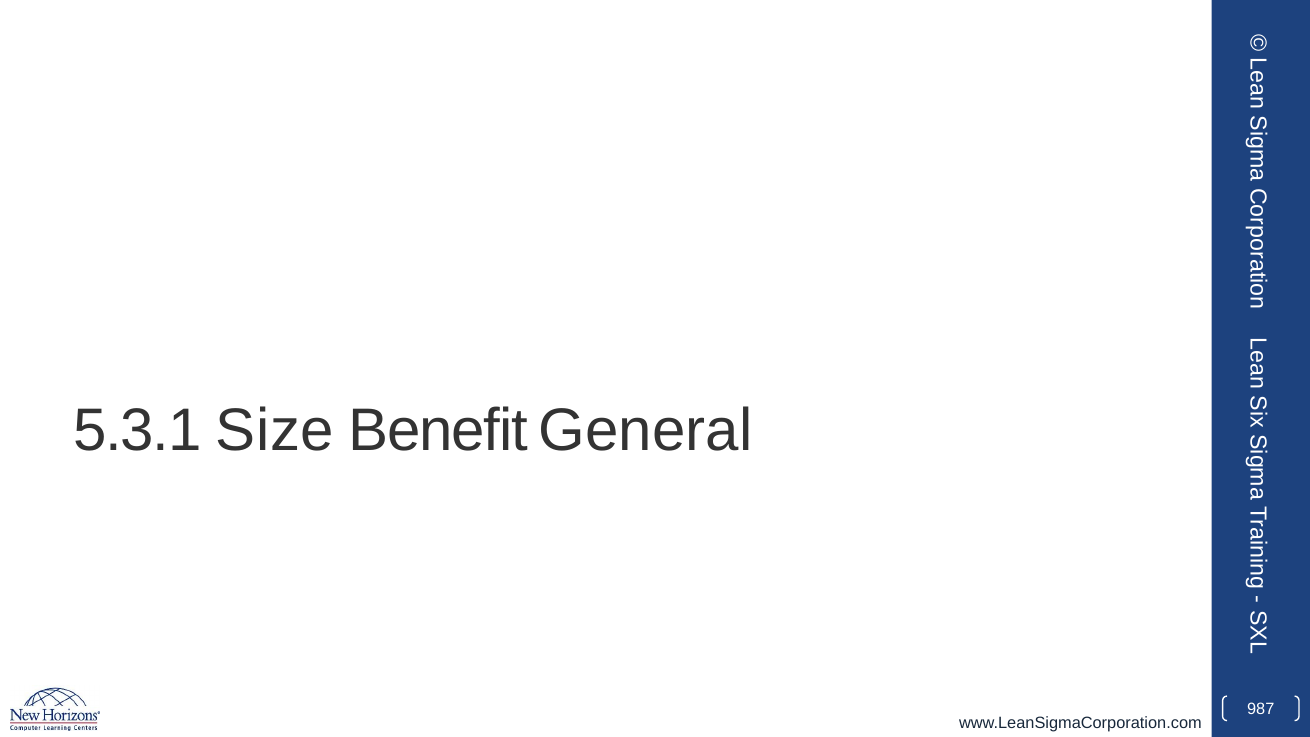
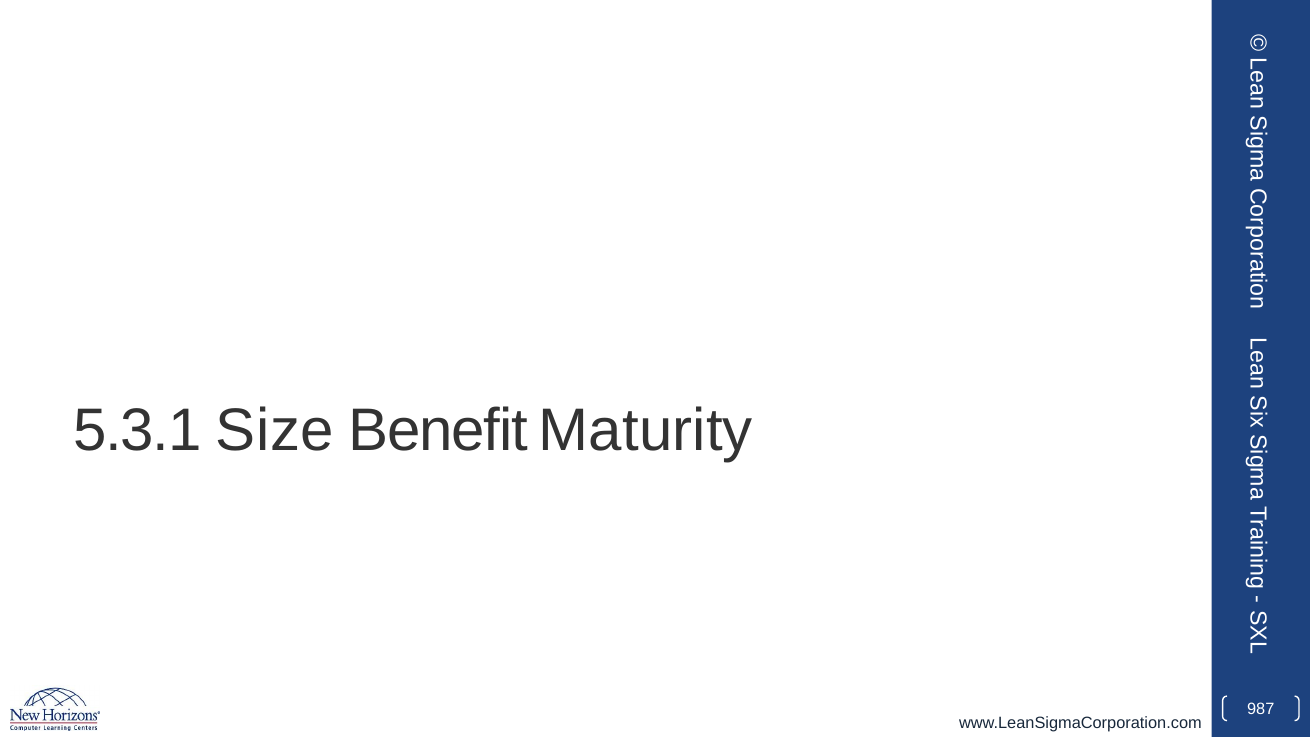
General: General -> Maturity
